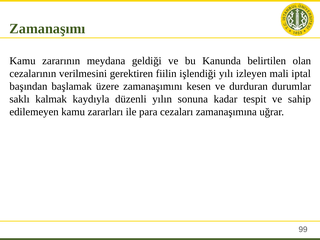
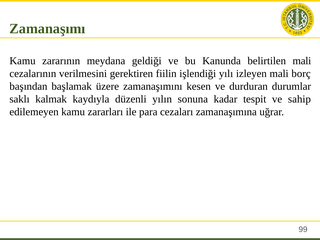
belirtilen olan: olan -> mali
iptal: iptal -> borç
